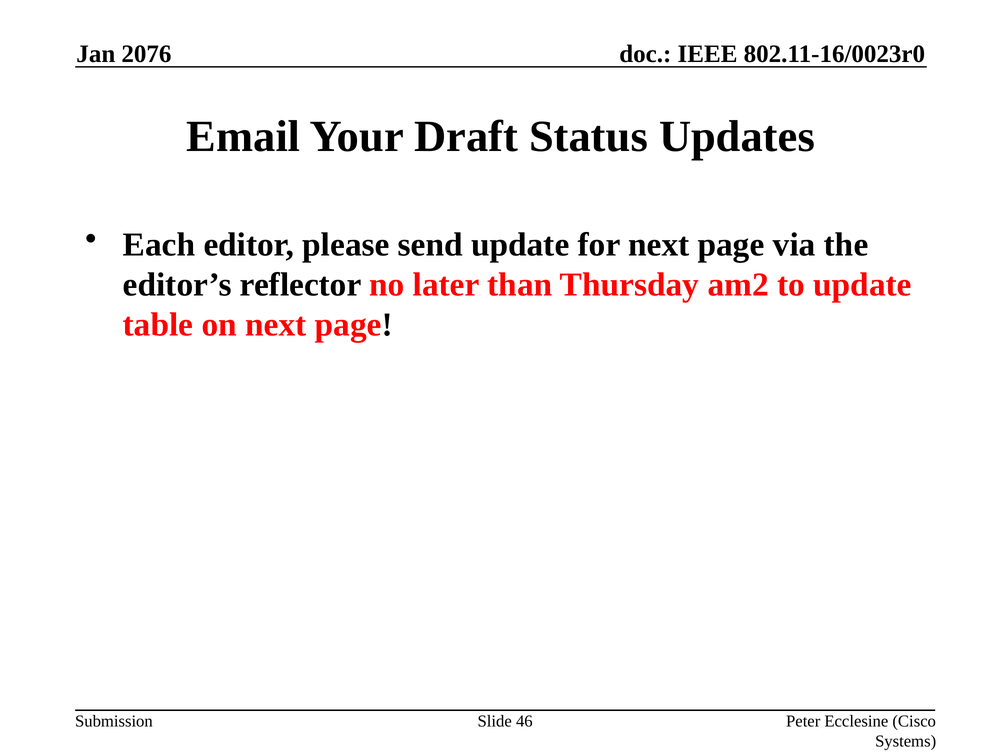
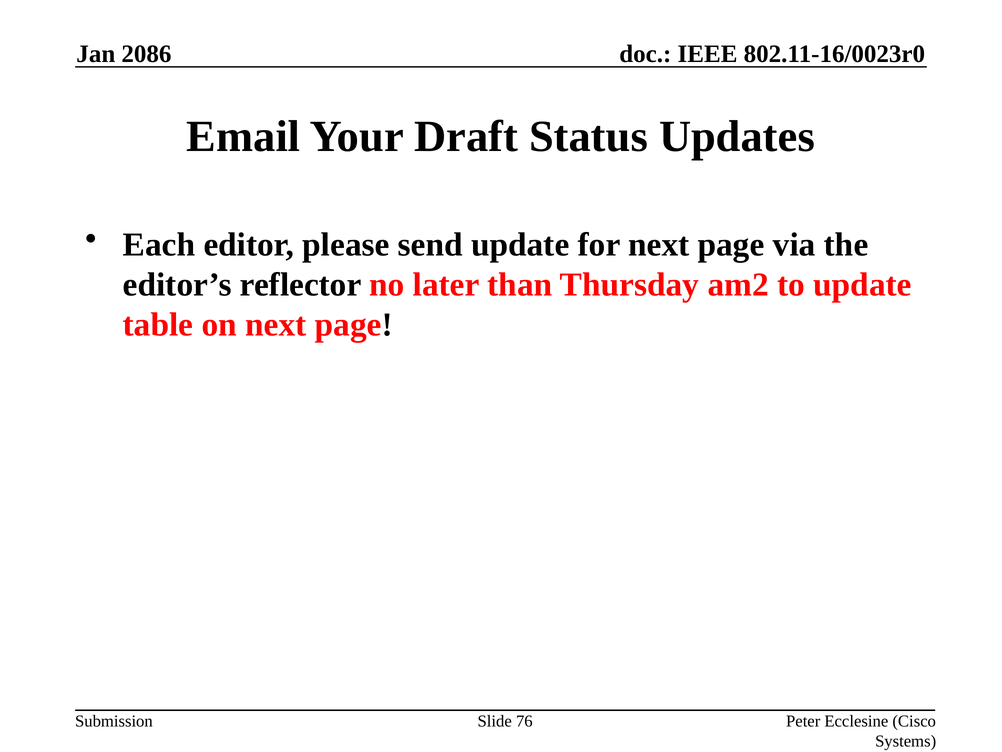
2076: 2076 -> 2086
46: 46 -> 76
